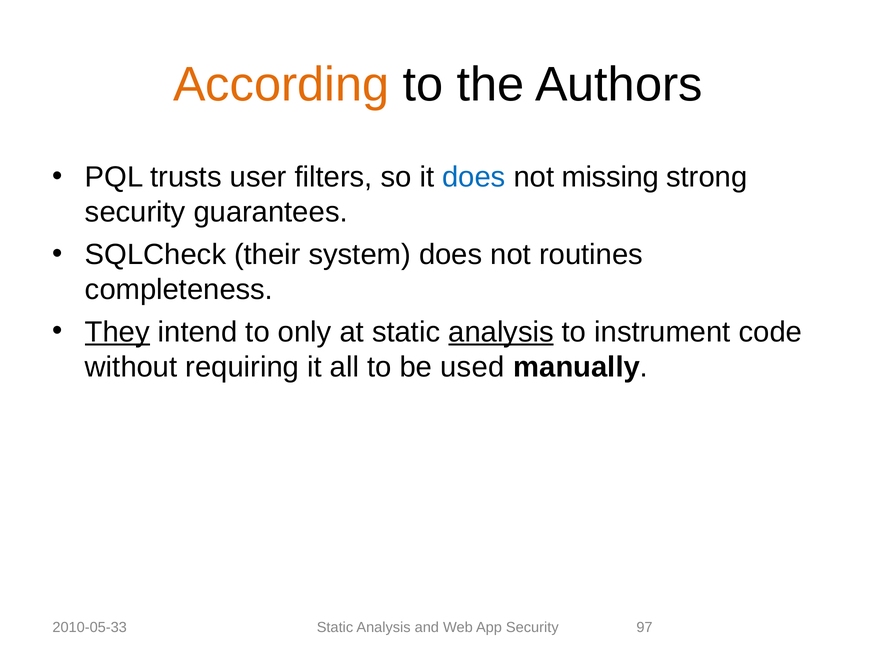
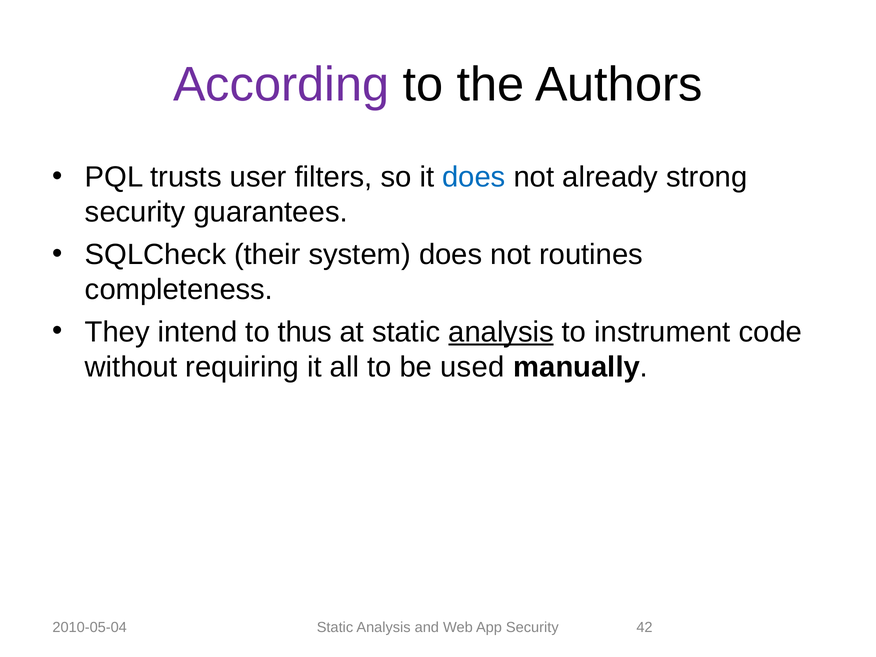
According colour: orange -> purple
missing: missing -> already
They underline: present -> none
only: only -> thus
2010-05-33: 2010-05-33 -> 2010-05-04
97: 97 -> 42
